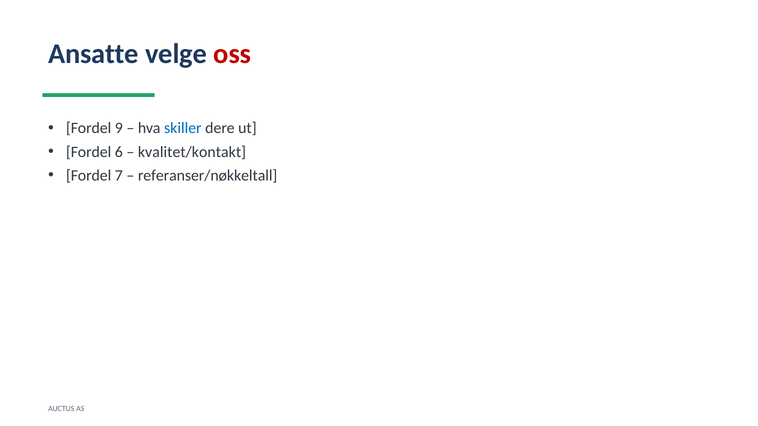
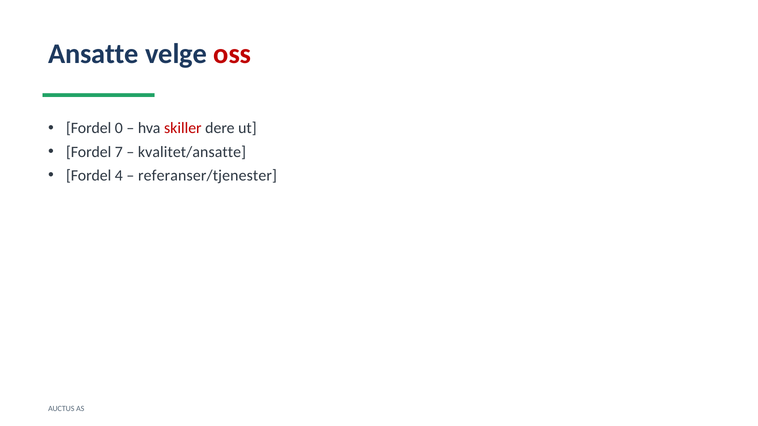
9: 9 -> 0
skiller colour: blue -> red
6: 6 -> 7
kvalitet/kontakt: kvalitet/kontakt -> kvalitet/ansatte
7: 7 -> 4
referanser/nøkkeltall: referanser/nøkkeltall -> referanser/tjenester
